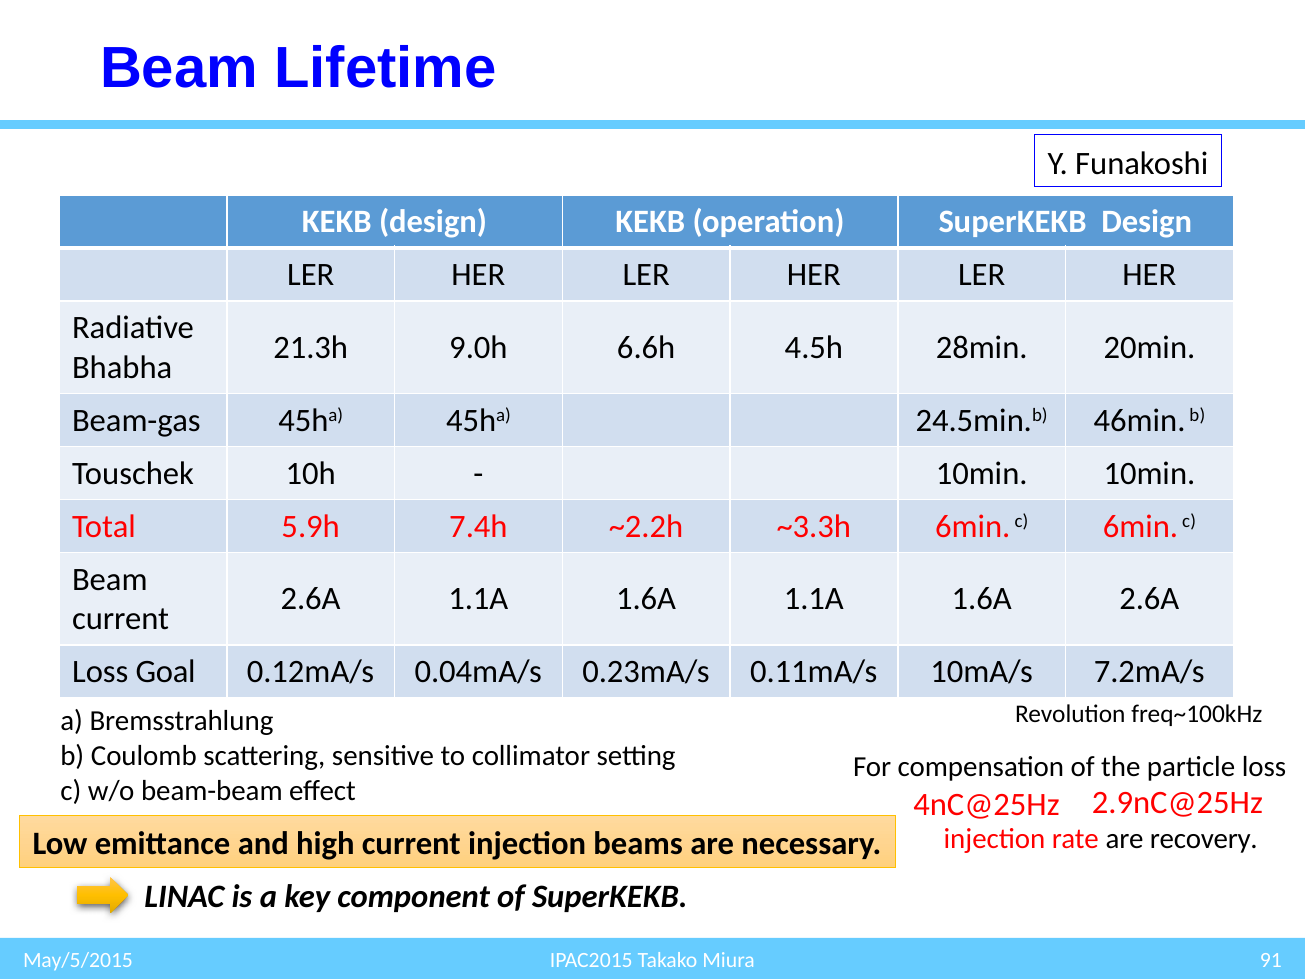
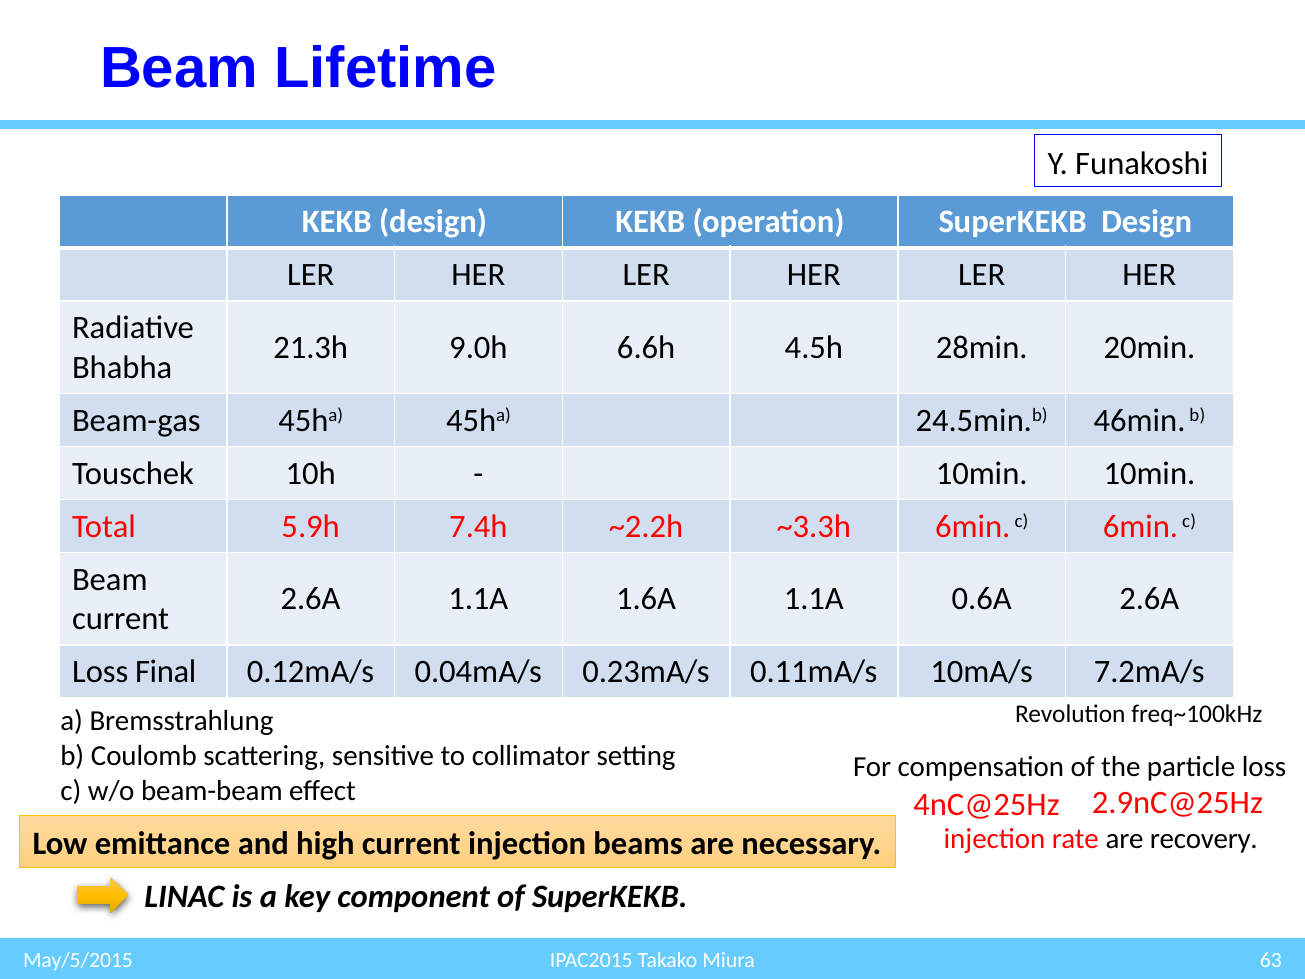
1.6A 1.1A 1.6A: 1.6A -> 0.6A
Goal: Goal -> Final
91: 91 -> 63
